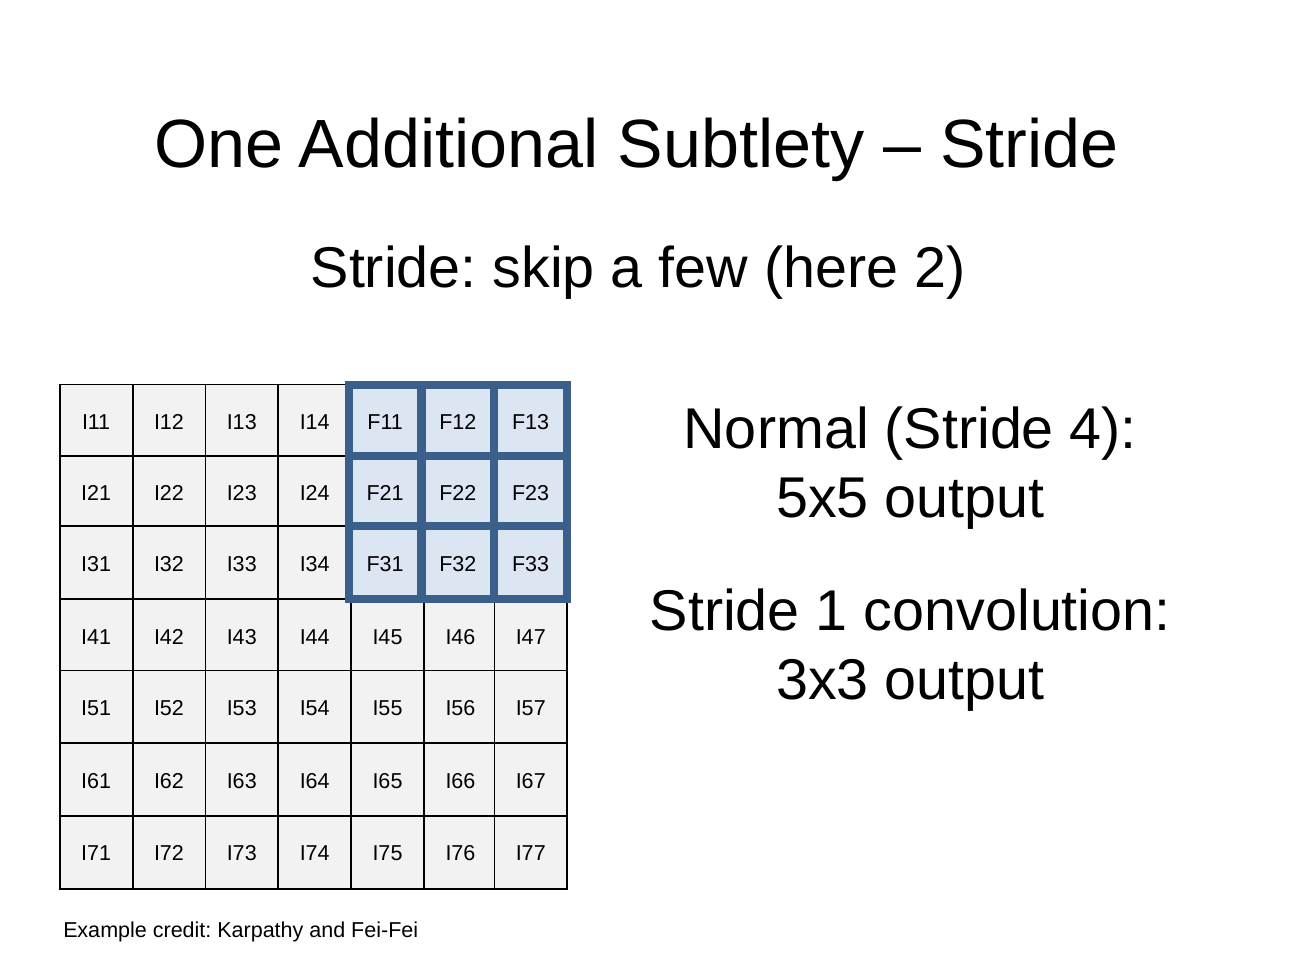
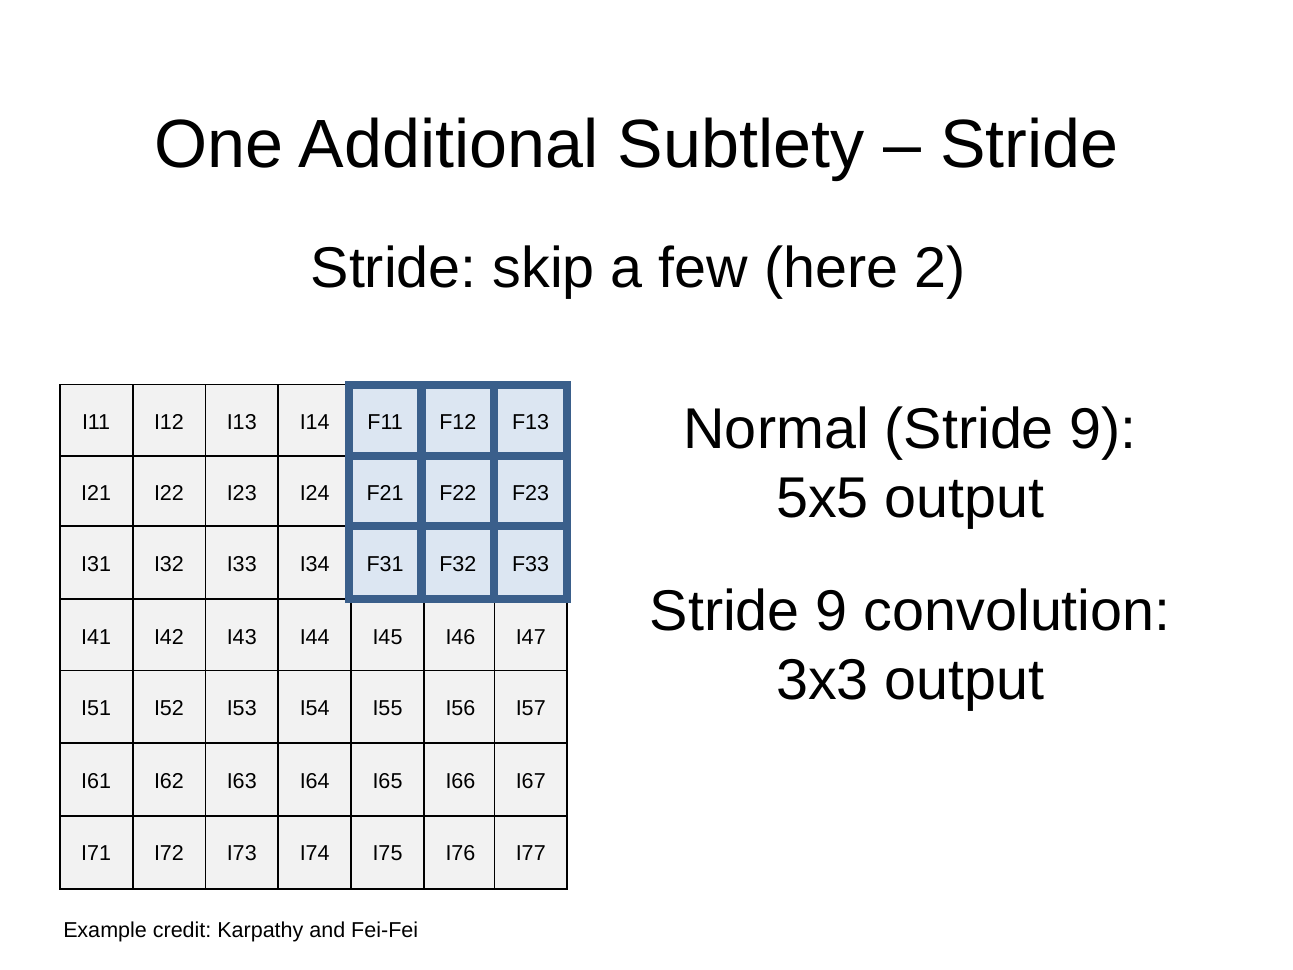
Normal Stride 4: 4 -> 9
1 at (832, 611): 1 -> 9
